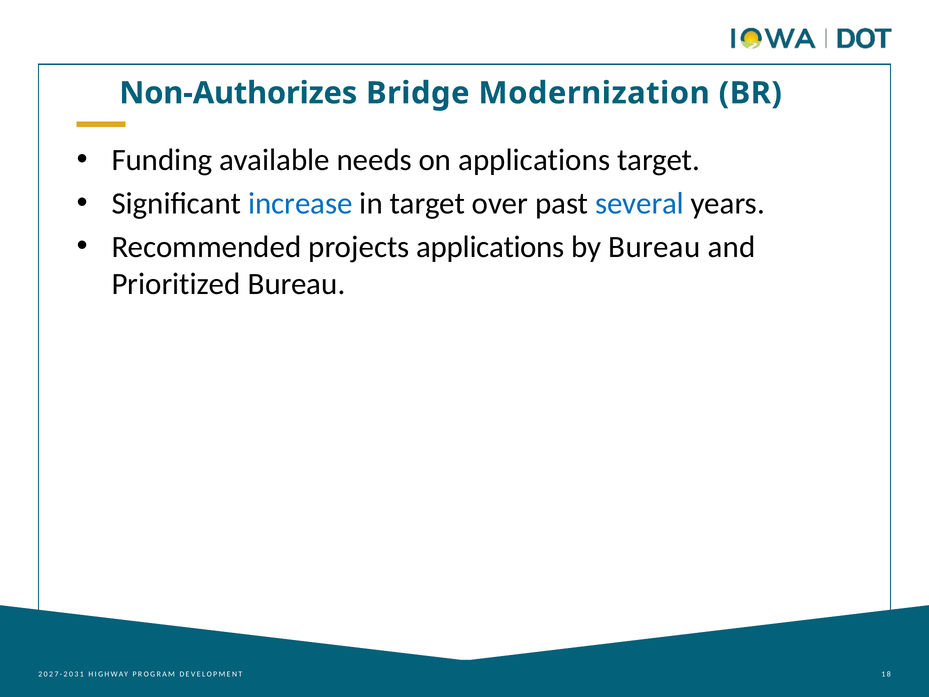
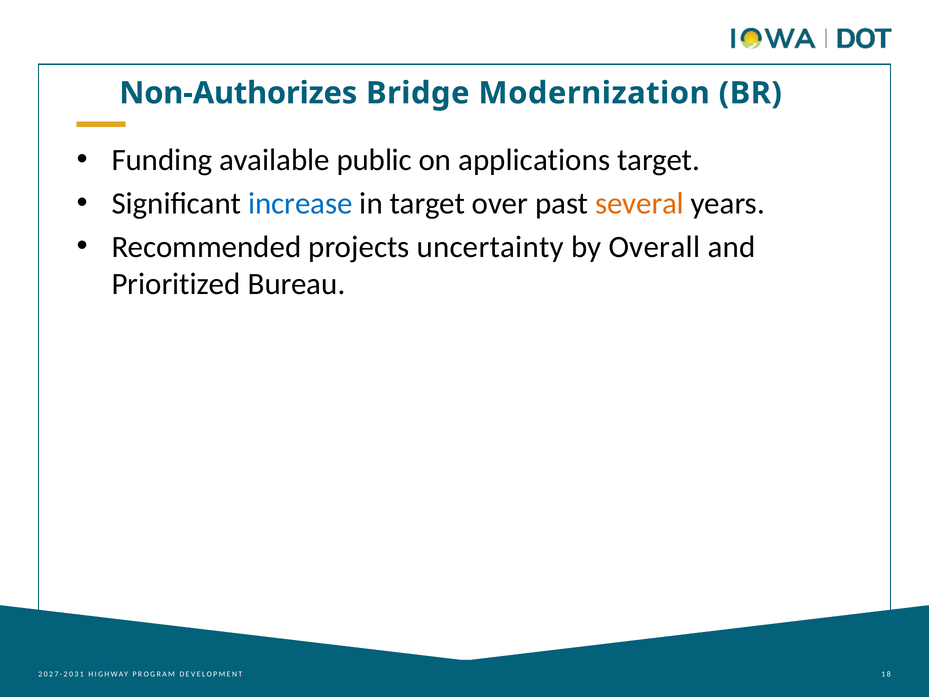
needs: needs -> public
several colour: blue -> orange
projects applications: applications -> uncertainty
by Bureau: Bureau -> Overall
